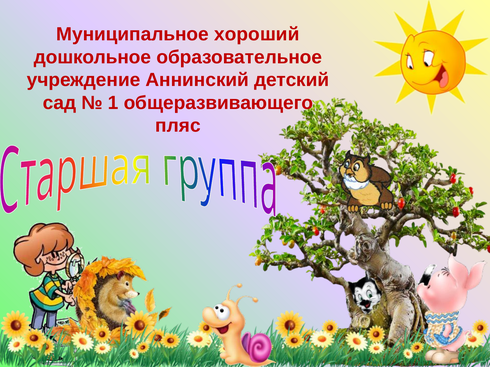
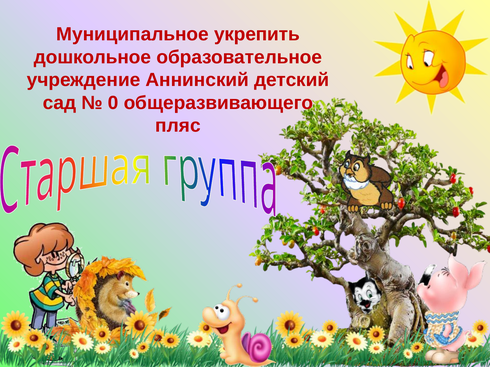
хороший: хороший -> укрепить
1: 1 -> 0
